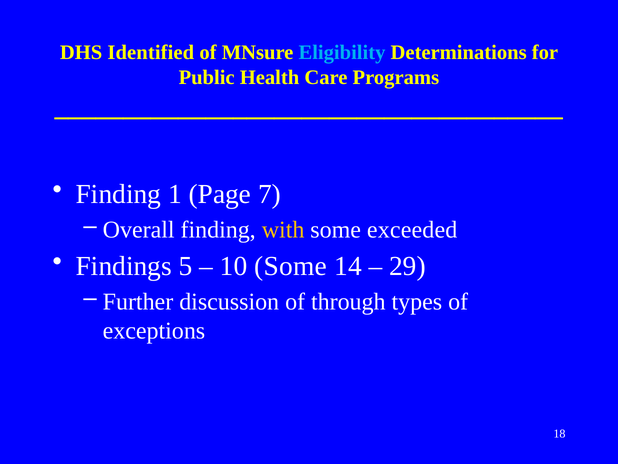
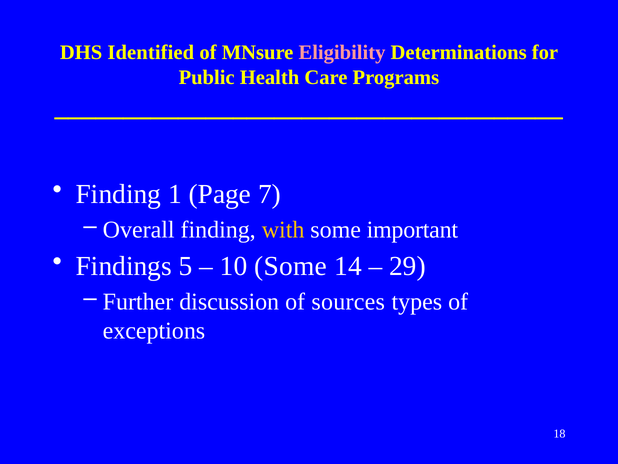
Eligibility colour: light blue -> pink
exceeded: exceeded -> important
through: through -> sources
